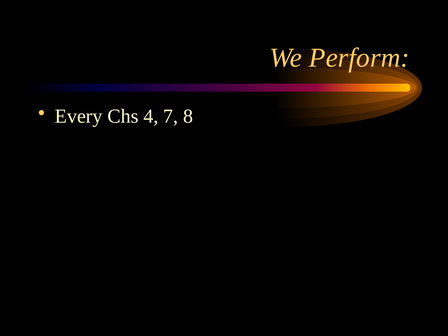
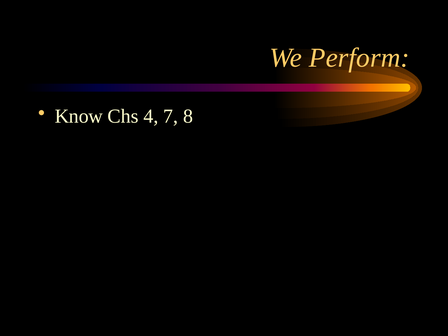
Every: Every -> Know
